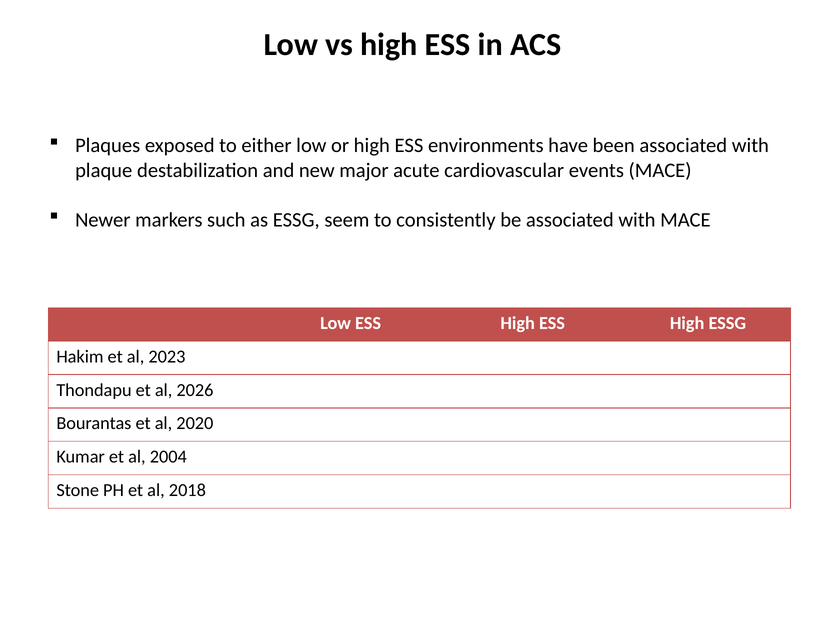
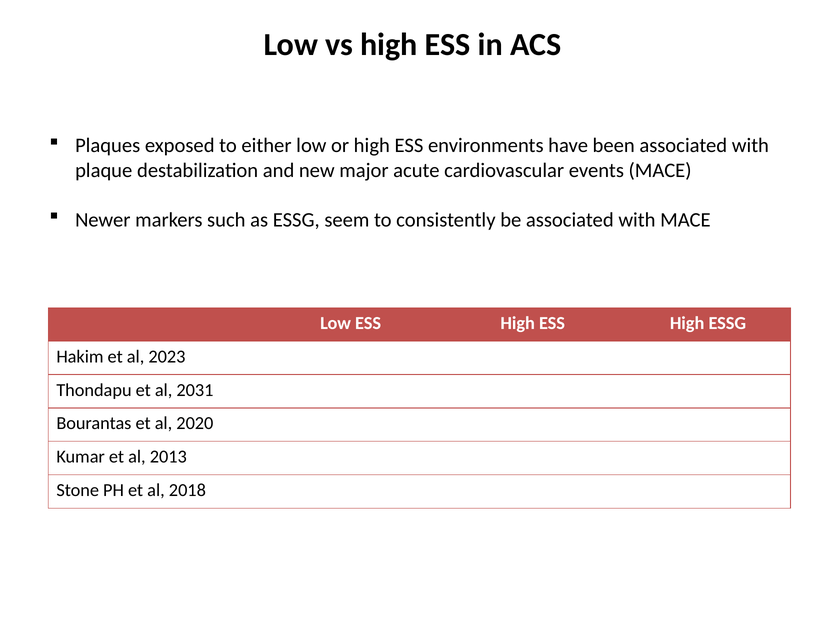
2026: 2026 -> 2031
2004: 2004 -> 2013
